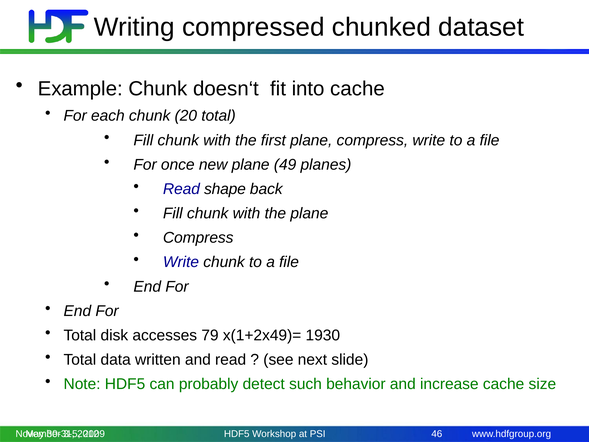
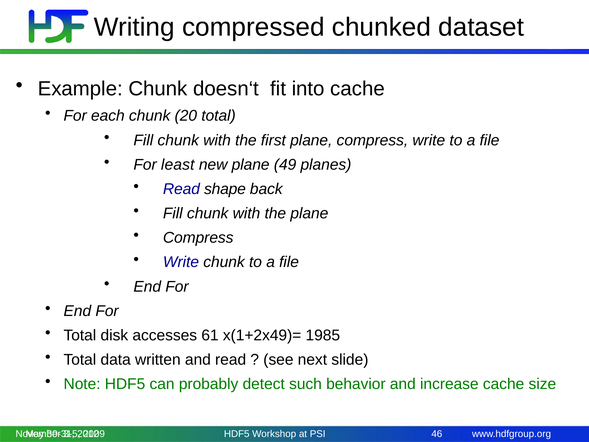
once: once -> least
79: 79 -> 61
1930: 1930 -> 1985
